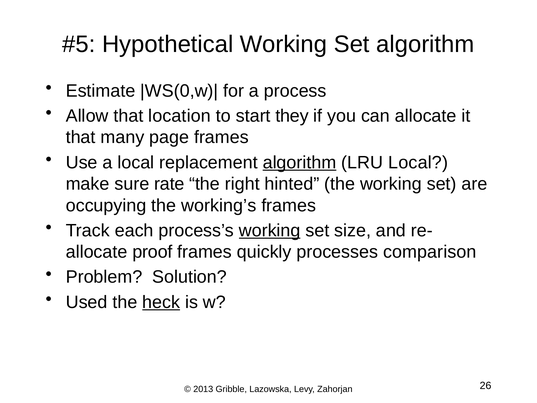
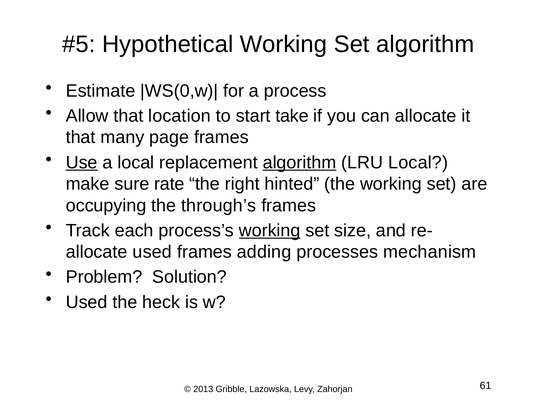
they: they -> take
Use underline: none -> present
working’s: working’s -> through’s
allocate proof: proof -> used
quickly: quickly -> adding
comparison: comparison -> mechanism
heck underline: present -> none
26: 26 -> 61
